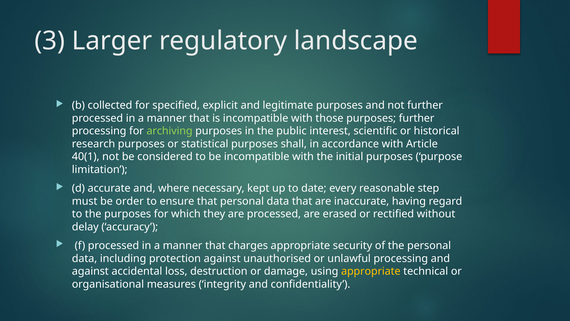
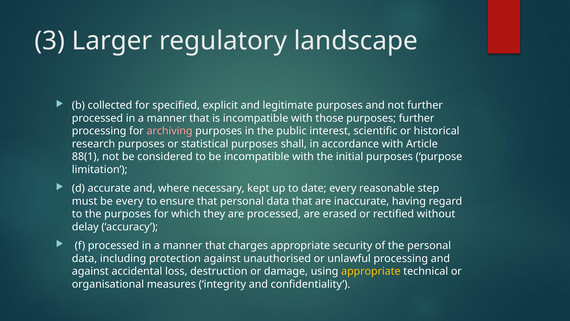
archiving colour: light green -> pink
40(1: 40(1 -> 88(1
be order: order -> every
